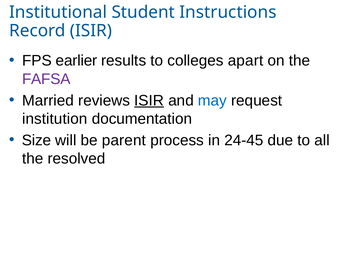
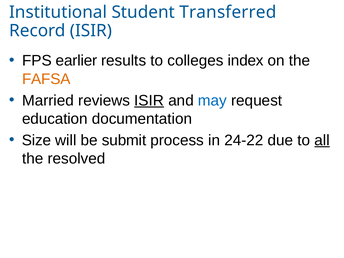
Instructions: Instructions -> Transferred
apart: apart -> index
FAFSA colour: purple -> orange
institution: institution -> education
parent: parent -> submit
24-45: 24-45 -> 24-22
all underline: none -> present
